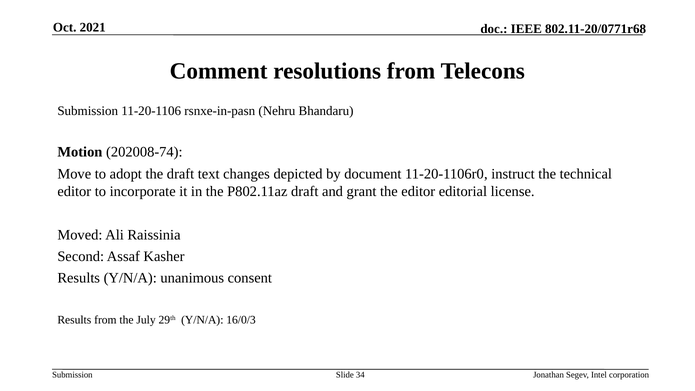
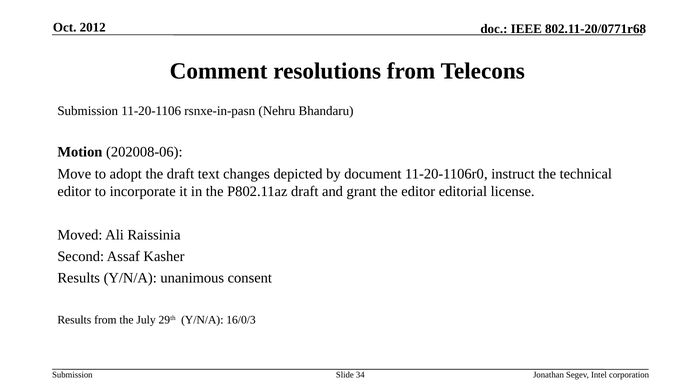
2021: 2021 -> 2012
202008-74: 202008-74 -> 202008-06
